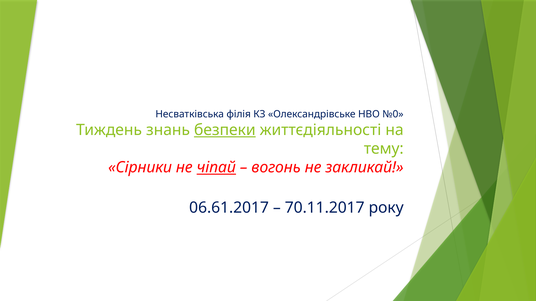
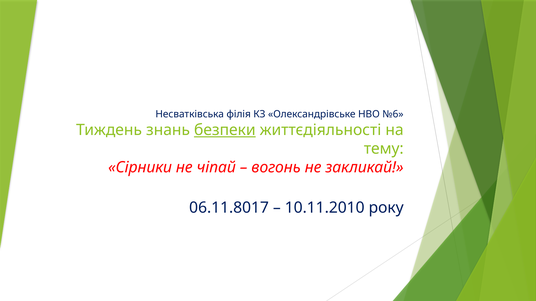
№0: №0 -> №6
чіпай underline: present -> none
06.61.2017: 06.61.2017 -> 06.11.8017
70.11.2017: 70.11.2017 -> 10.11.2010
